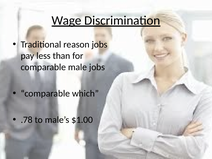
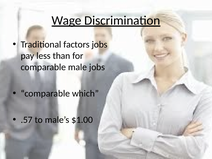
reason: reason -> factors
.78: .78 -> .57
